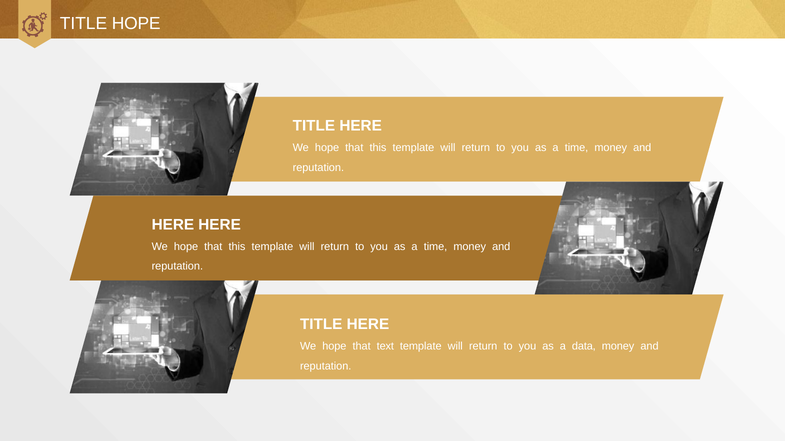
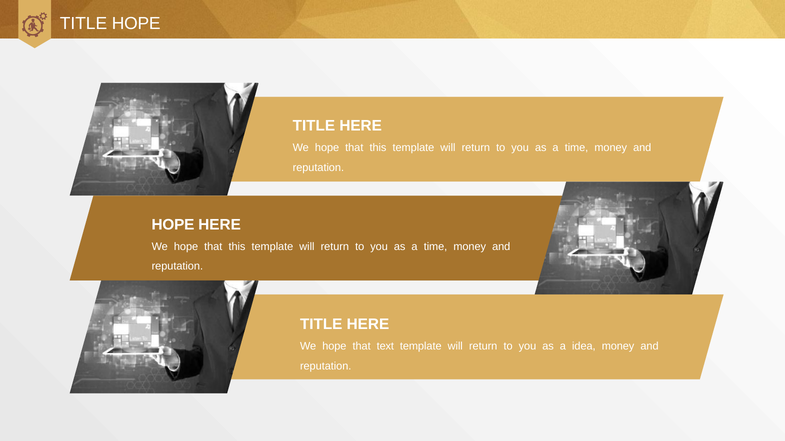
HERE at (173, 225): HERE -> HOPE
data: data -> idea
